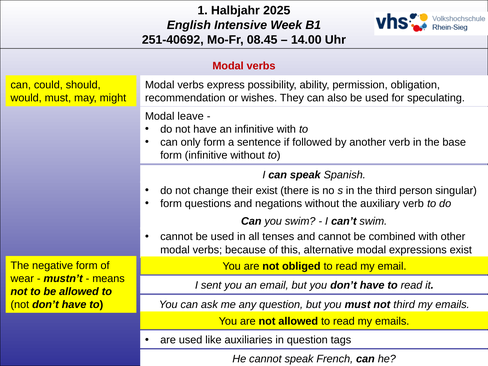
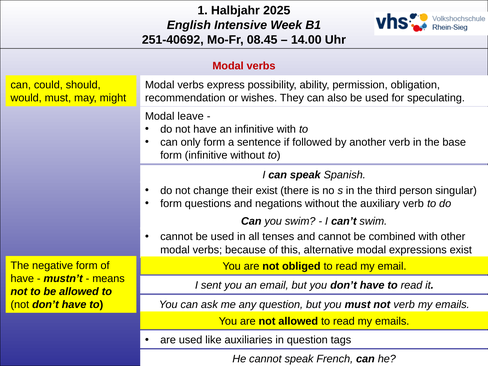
wear at (22, 279): wear -> have
not third: third -> verb
